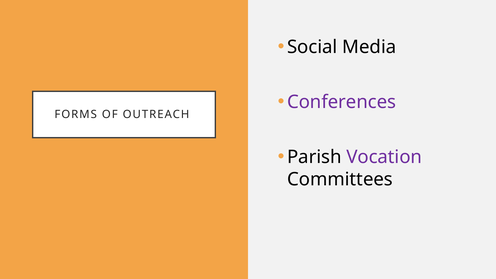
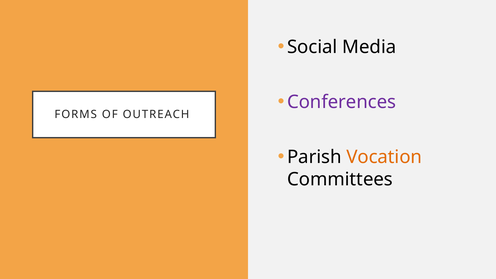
Vocation colour: purple -> orange
